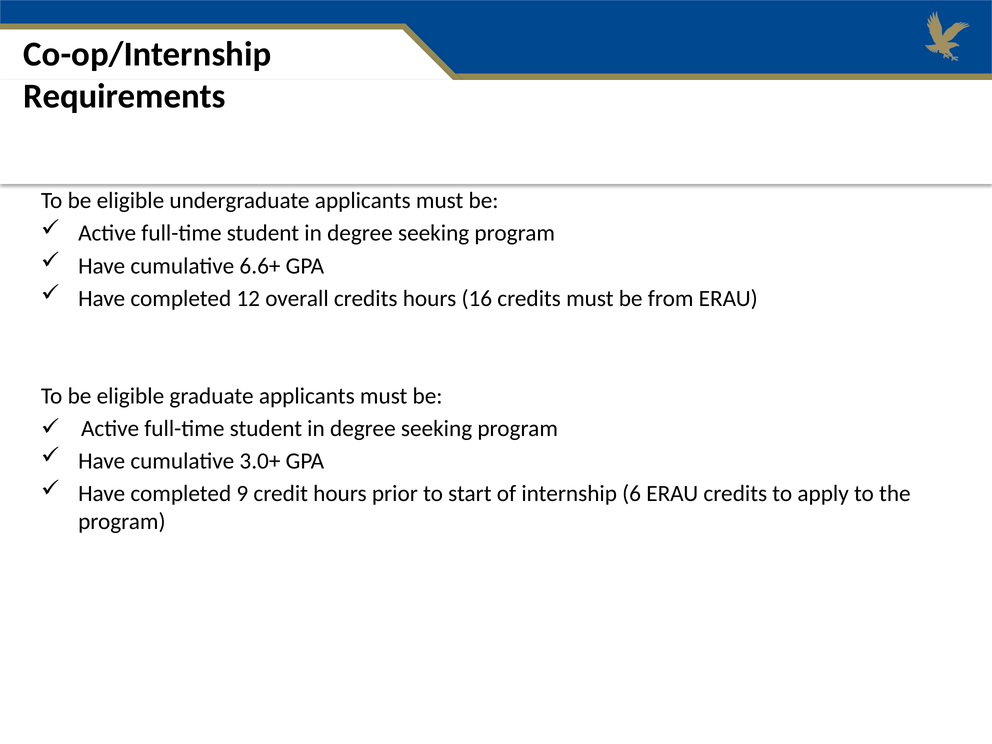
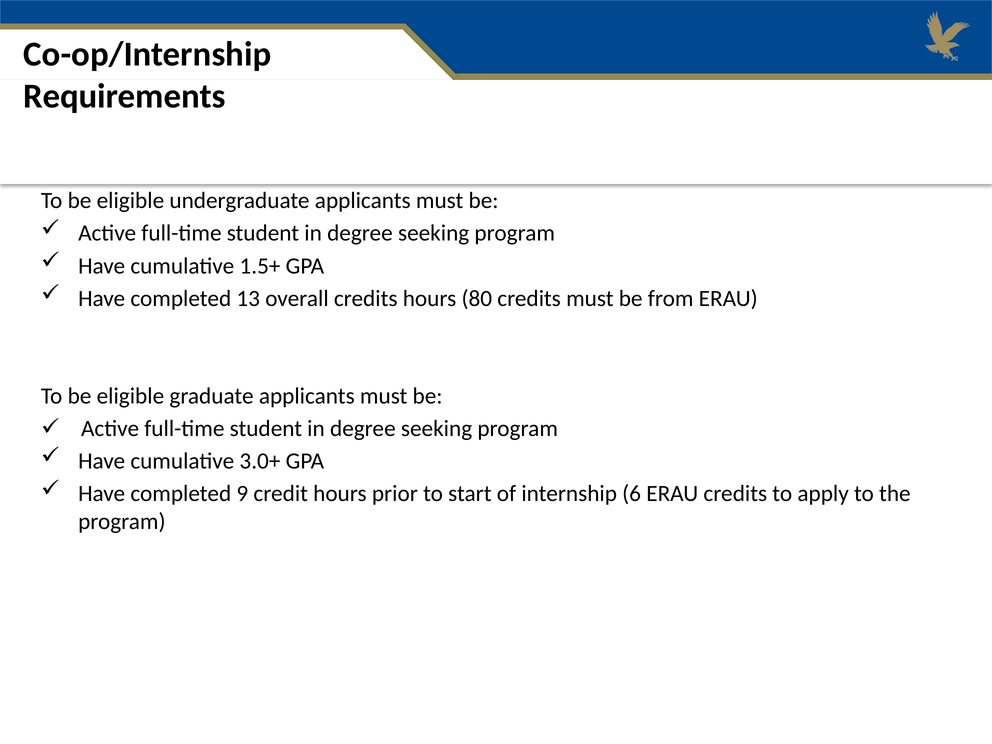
6.6+: 6.6+ -> 1.5+
12: 12 -> 13
16: 16 -> 80
